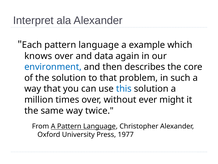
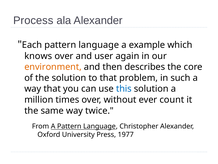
Interpret: Interpret -> Process
data: data -> user
environment colour: blue -> orange
might: might -> count
